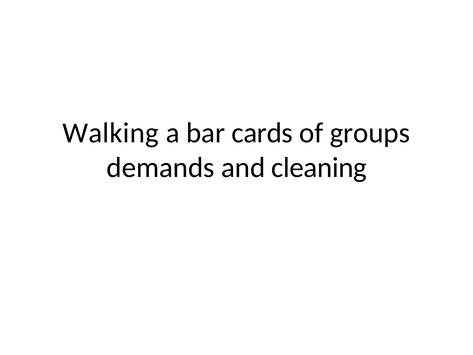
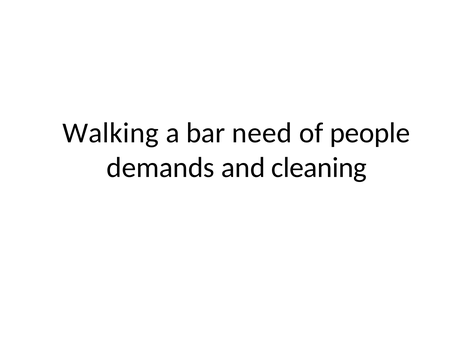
cards: cards -> need
groups: groups -> people
